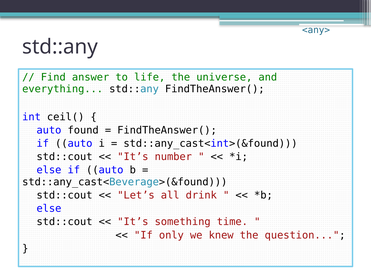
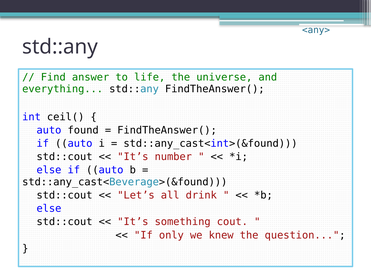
time: time -> cout
